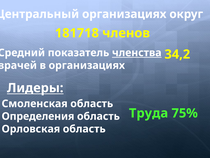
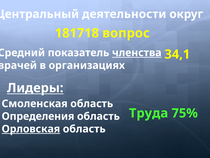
организациях at (124, 14): организациях -> деятельности
членов: членов -> вопрос
34,2: 34,2 -> 34,1
Орловская underline: none -> present
